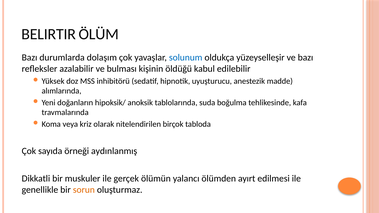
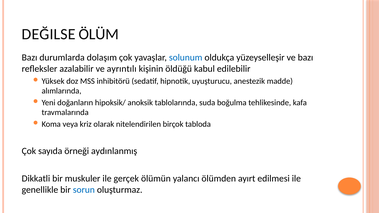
BELIRTIR: BELIRTIR -> DEĞILSE
bulması: bulması -> ayrıntılı
sorun colour: orange -> blue
